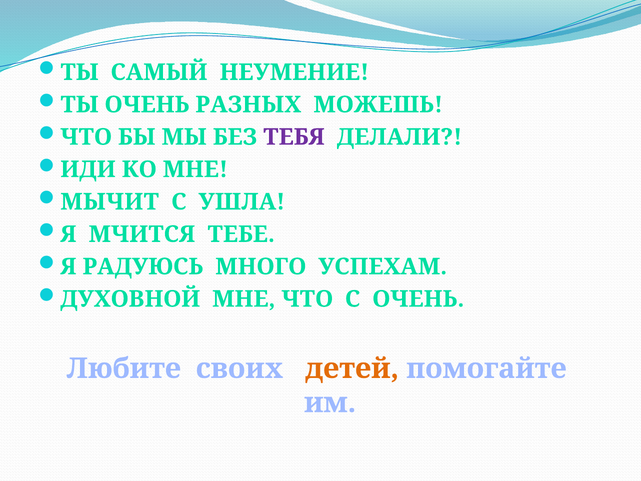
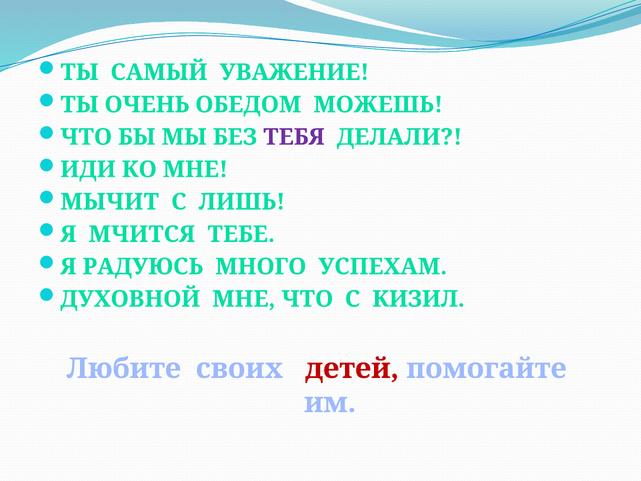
НЕУМЕНИЕ: НЕУМЕНИЕ -> УВАЖЕНИЕ
РАЗНЫХ: РАЗНЫХ -> ОБЕДОМ
УШЛА: УШЛА -> ЛИШЬ
С ОЧЕНЬ: ОЧЕНЬ -> КИЗИЛ
детей colour: orange -> red
